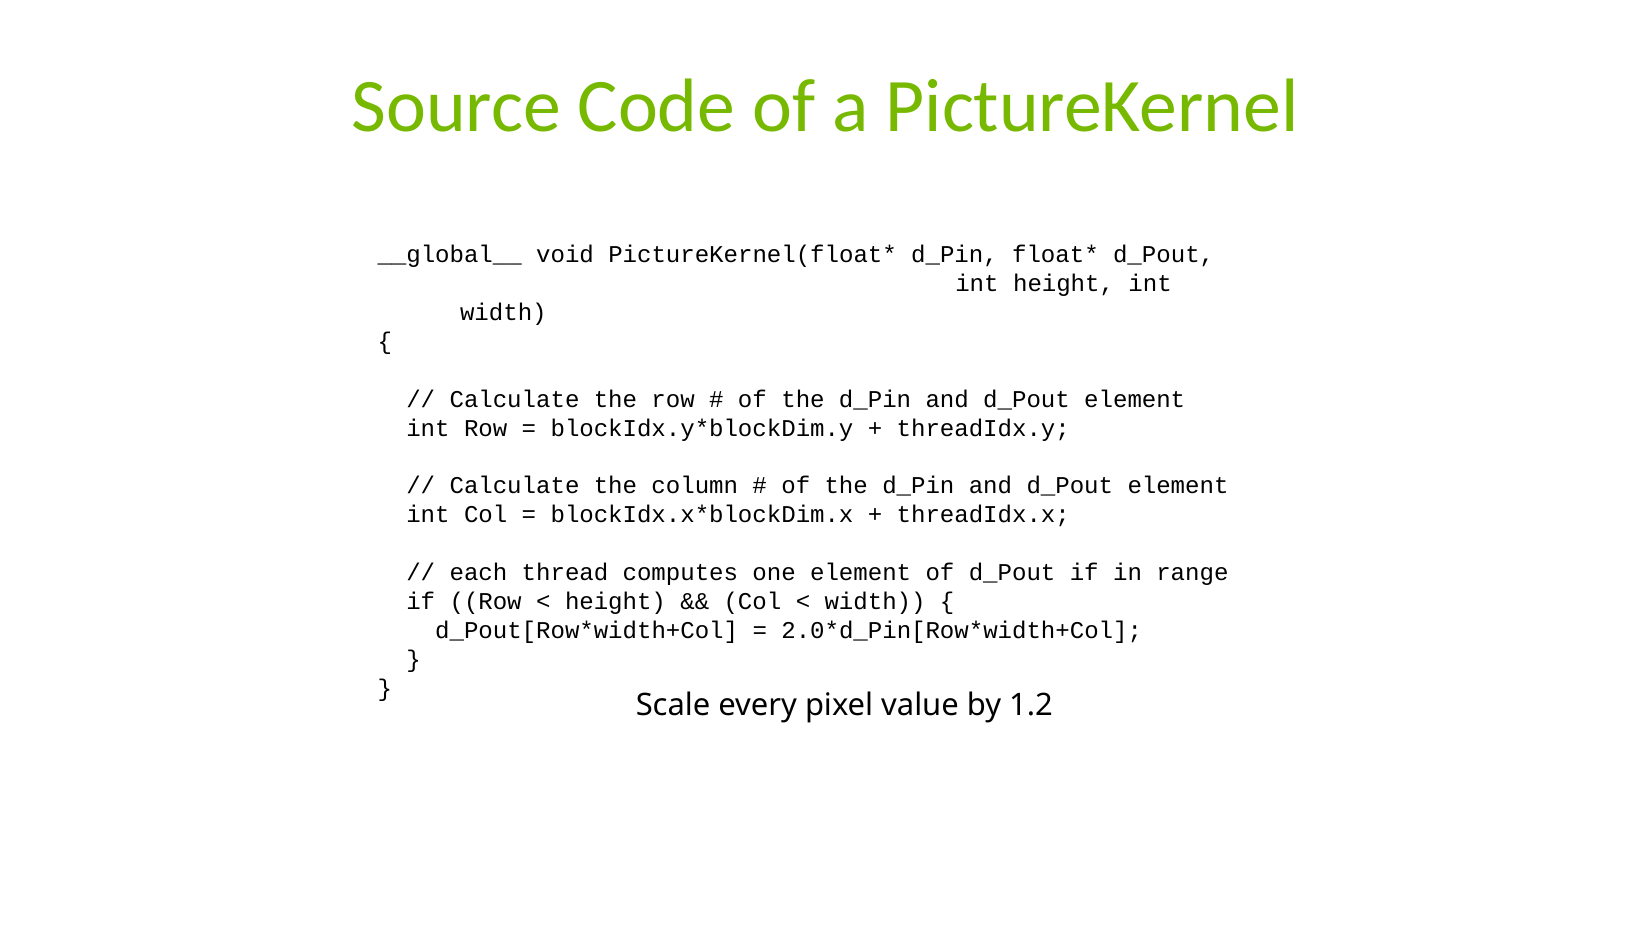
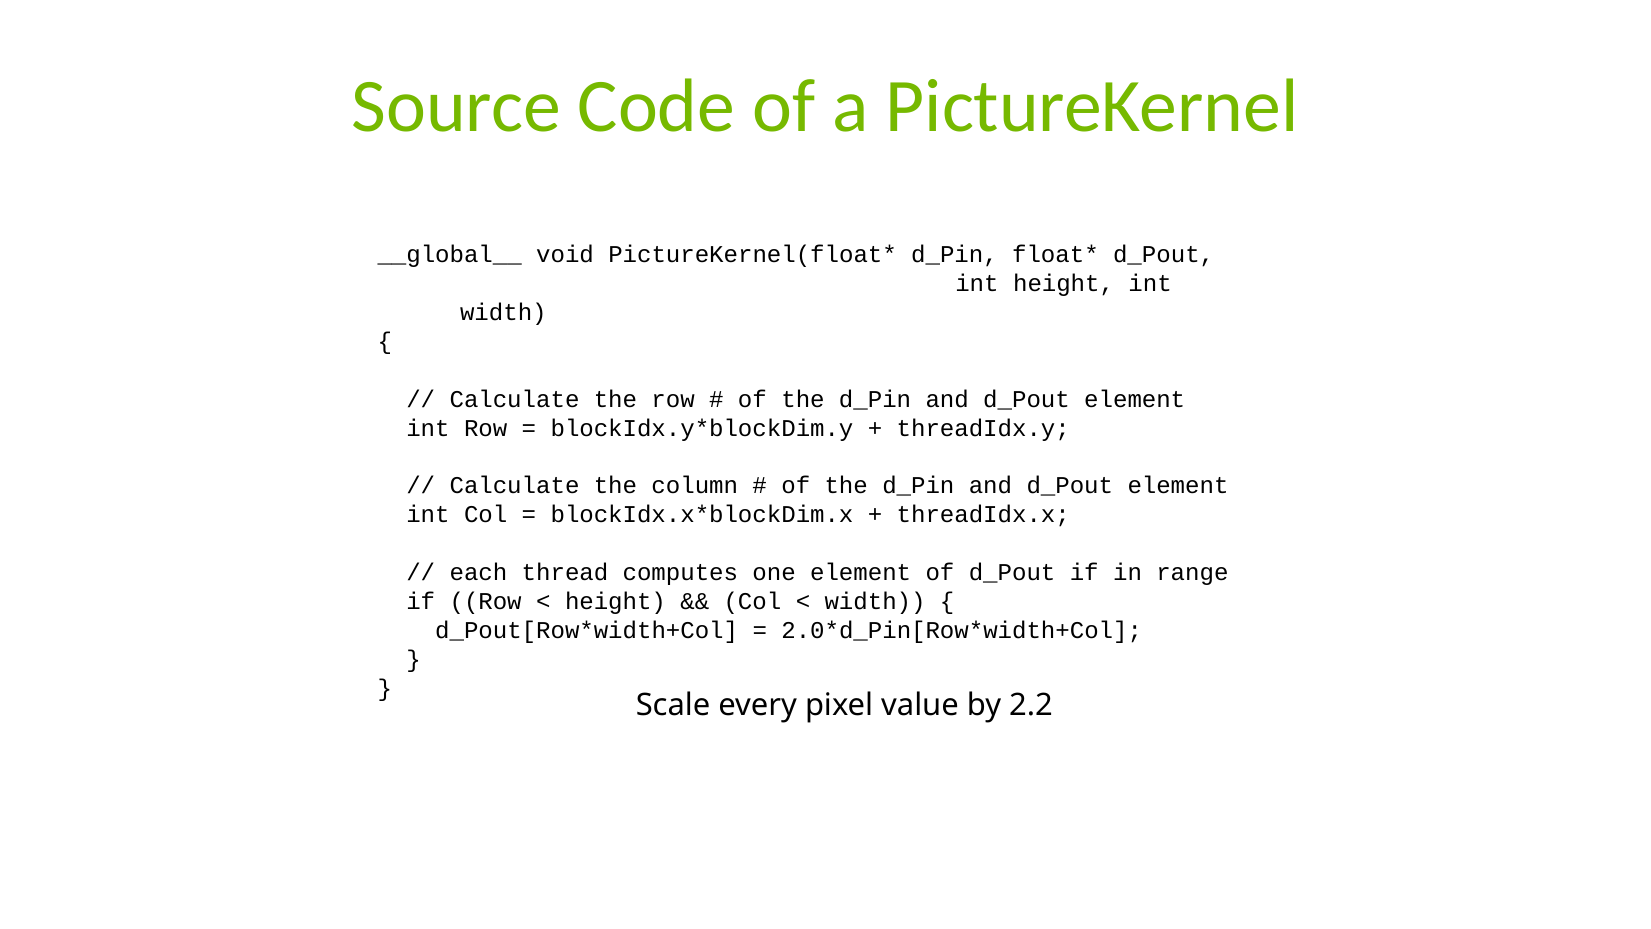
1.2: 1.2 -> 2.2
